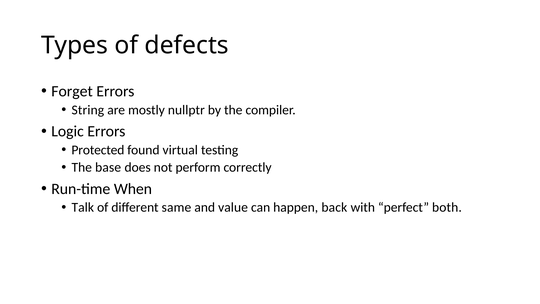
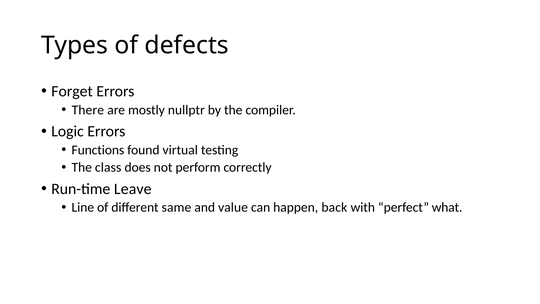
String: String -> There
Protected: Protected -> Functions
base: base -> class
When: When -> Leave
Talk: Talk -> Line
both: both -> what
